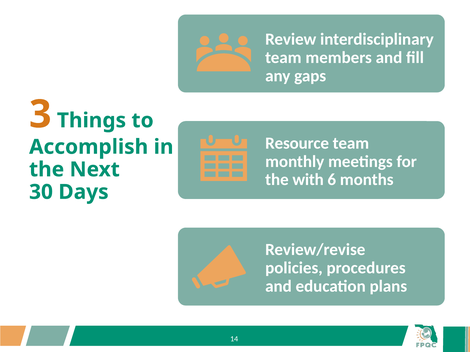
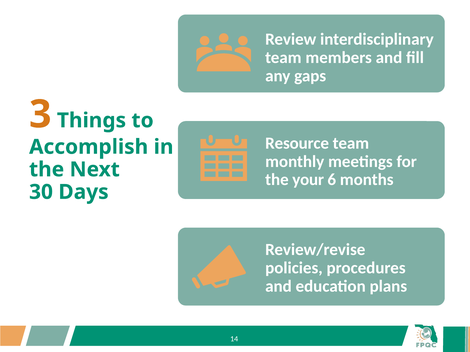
with: with -> your
